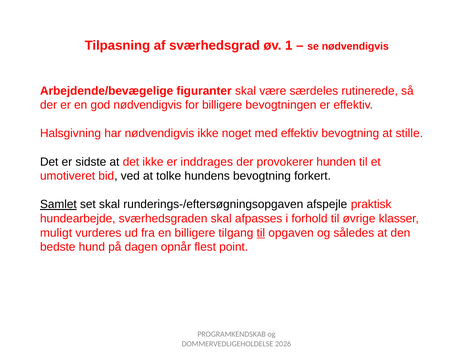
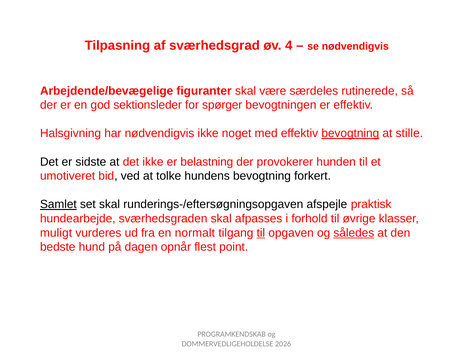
1: 1 -> 4
god nødvendigvis: nødvendigvis -> sektionsleder
for billigere: billigere -> spørger
bevogtning at (350, 133) underline: none -> present
inddrages: inddrages -> belastning
en billigere: billigere -> normalt
således underline: none -> present
